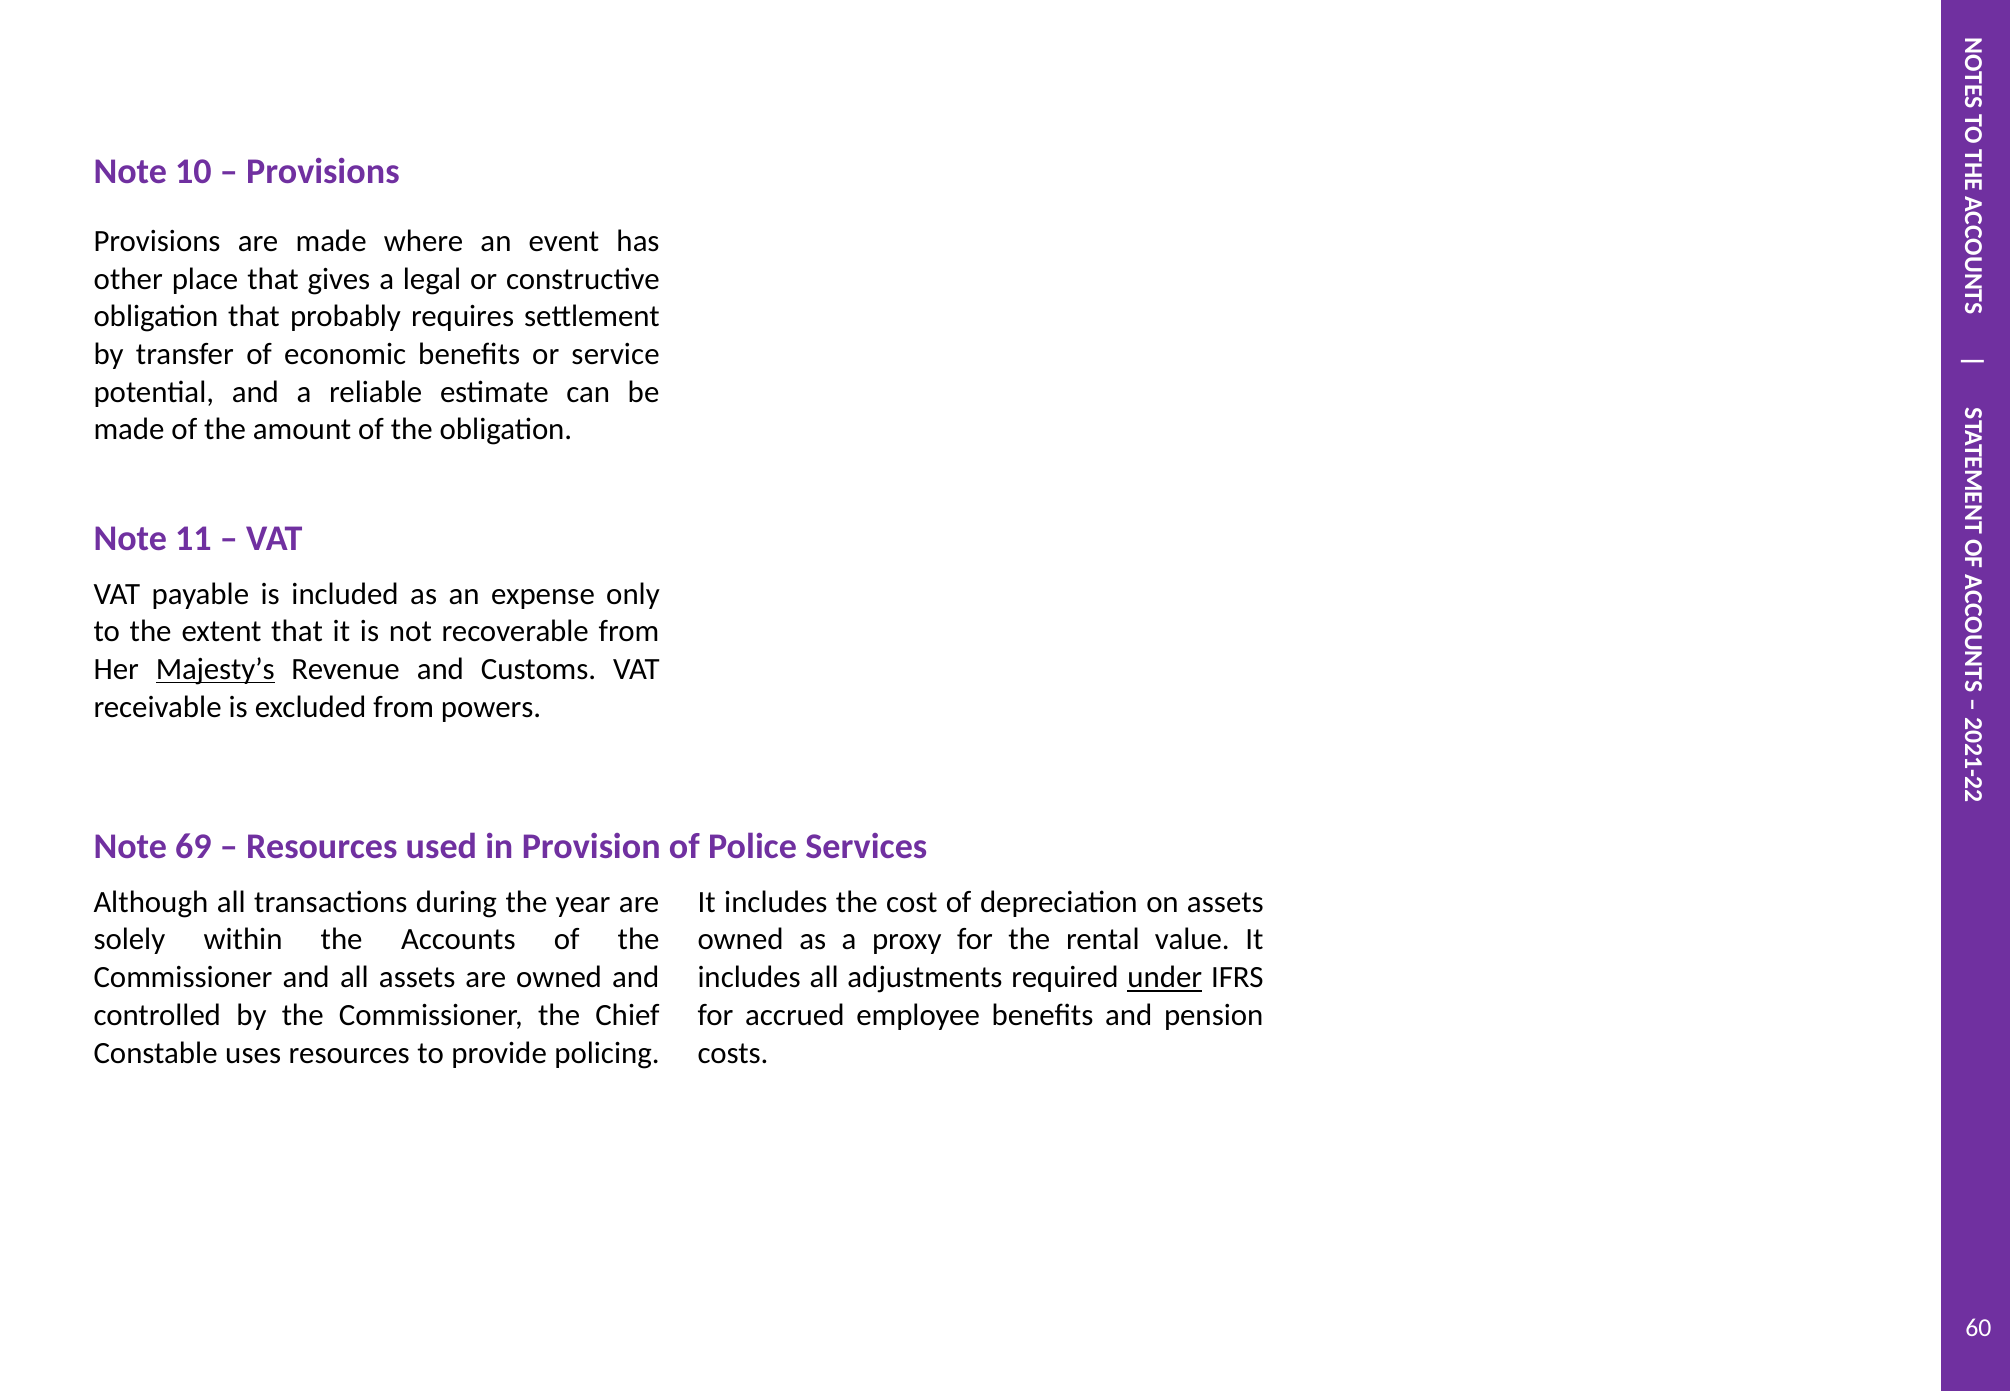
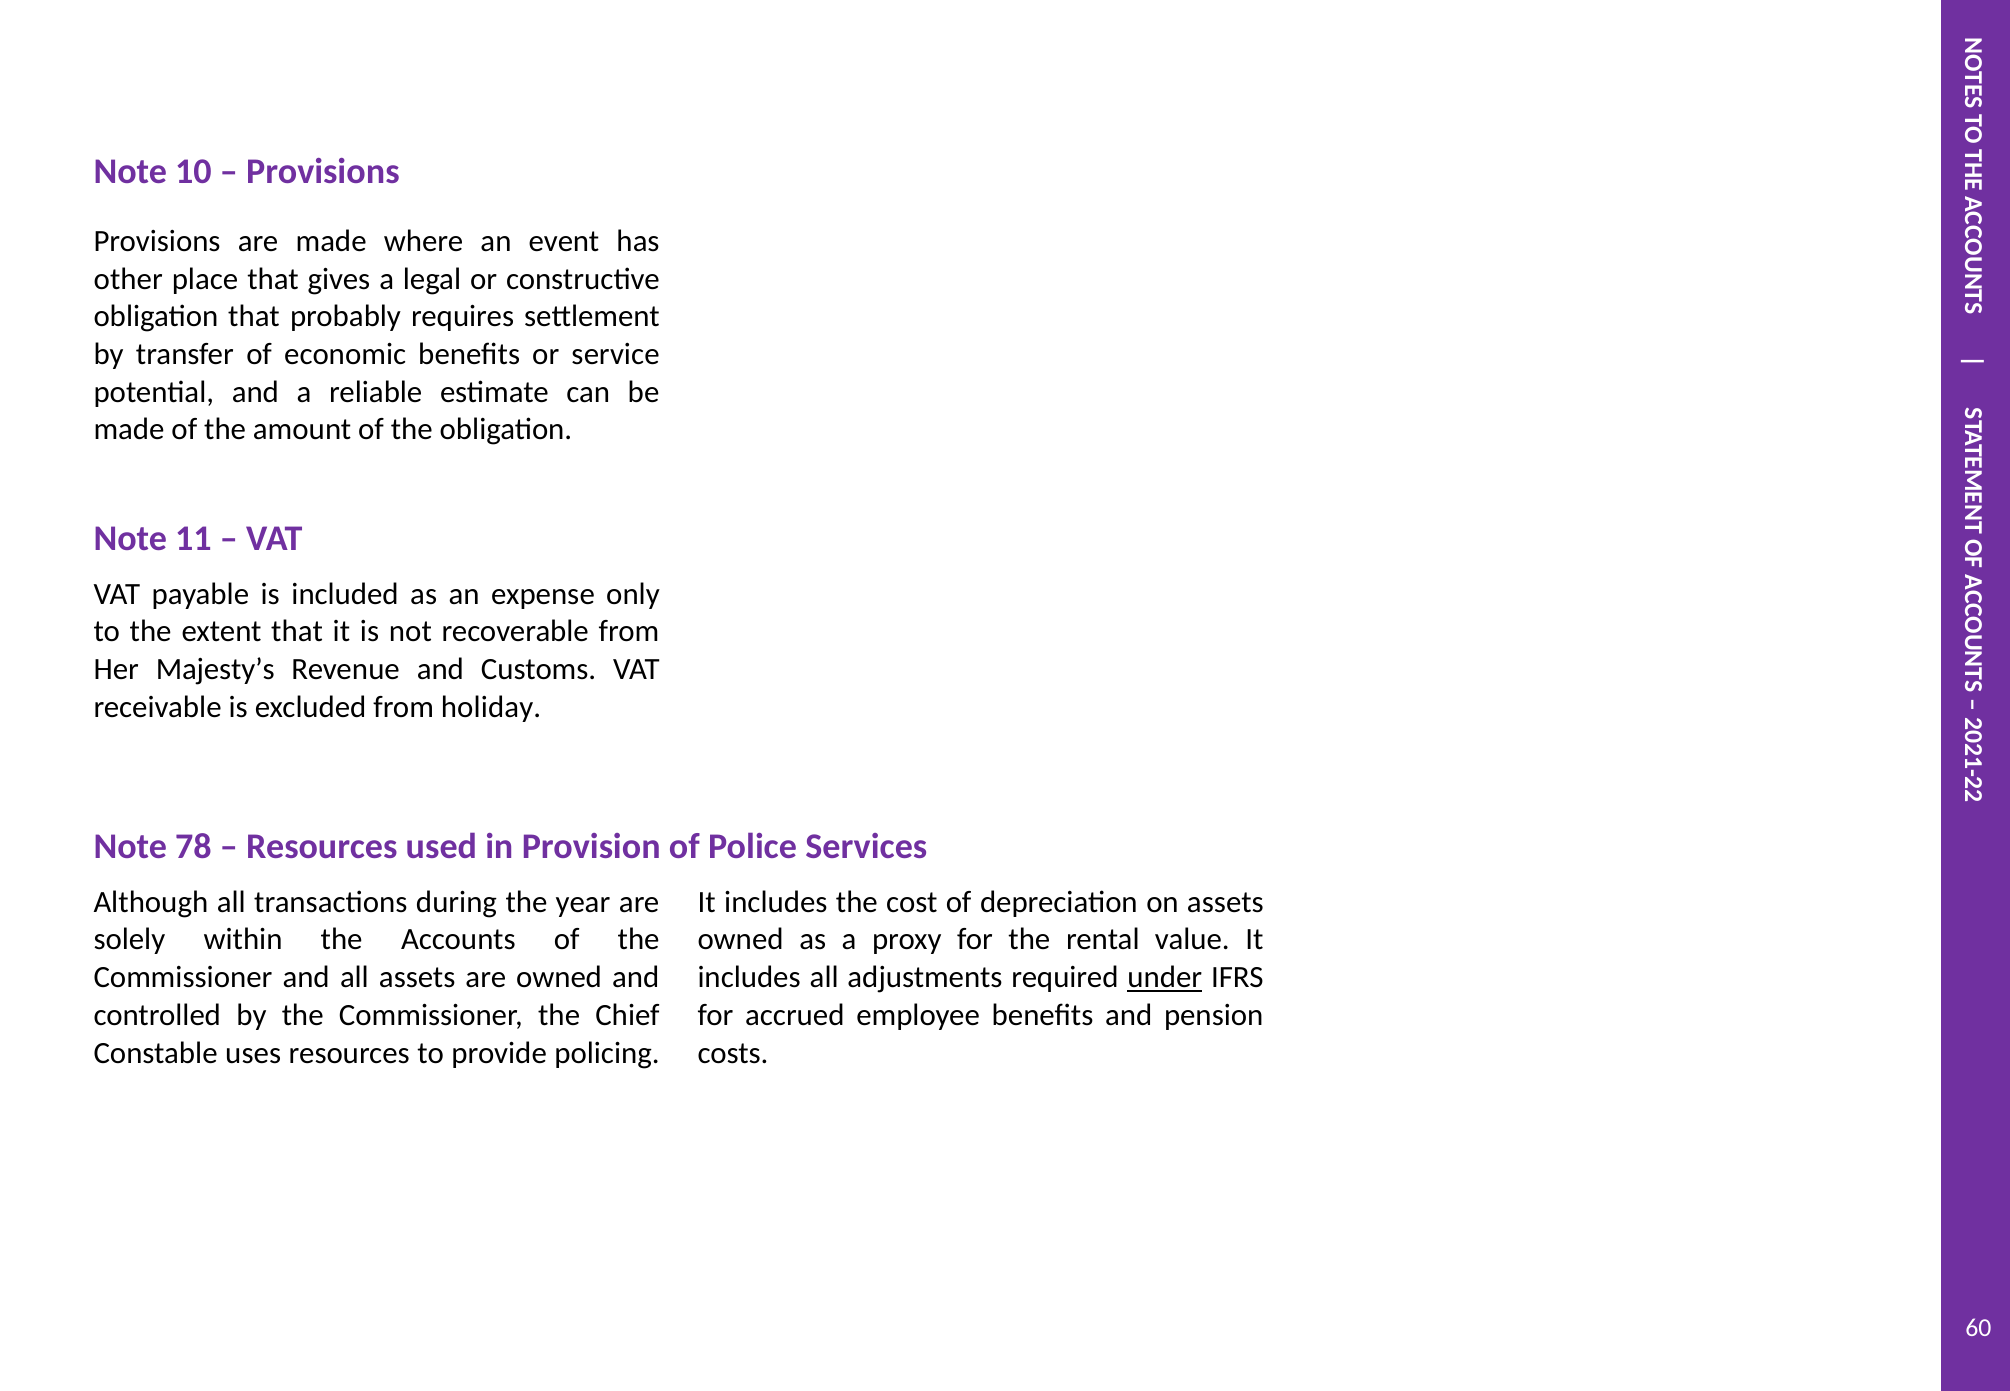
Majesty’s underline: present -> none
powers: powers -> holiday
69: 69 -> 78
